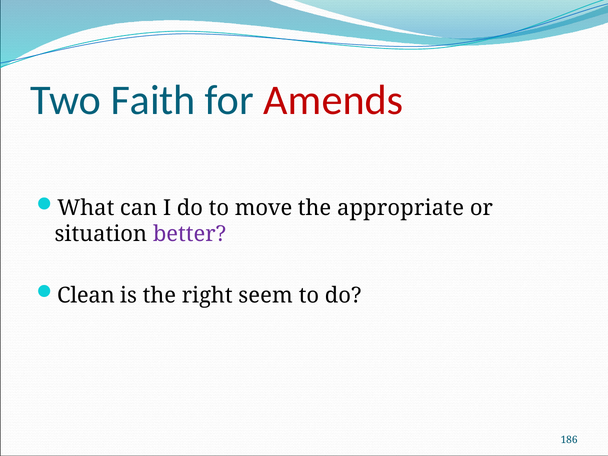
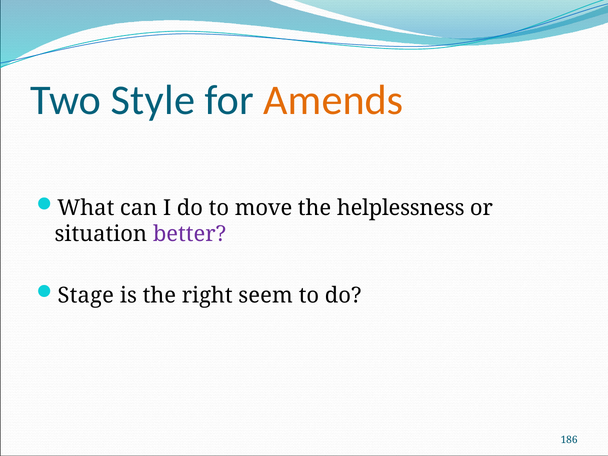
Faith: Faith -> Style
Amends colour: red -> orange
appropriate: appropriate -> helplessness
Clean: Clean -> Stage
